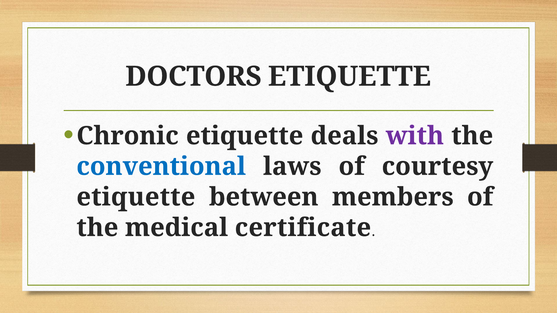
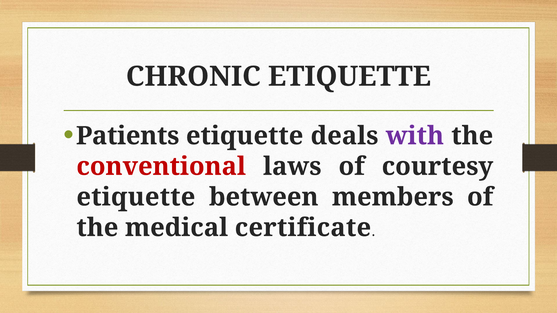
DOCTORS: DOCTORS -> CHRONIC
Chronic: Chronic -> Patients
conventional colour: blue -> red
